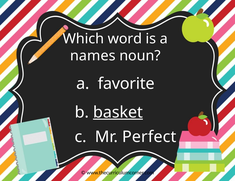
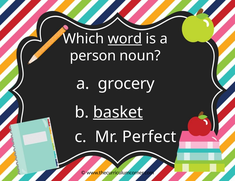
word underline: none -> present
names: names -> person
favorite: favorite -> grocery
